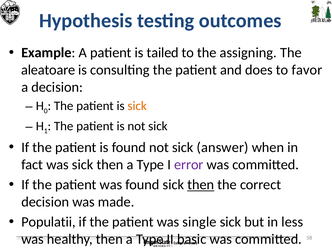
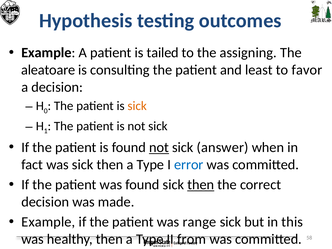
does: does -> least
not at (159, 147) underline: none -> present
error colour: purple -> blue
Populatii at (48, 222): Populatii -> Example
single: single -> range
less: less -> this
basic: basic -> from
